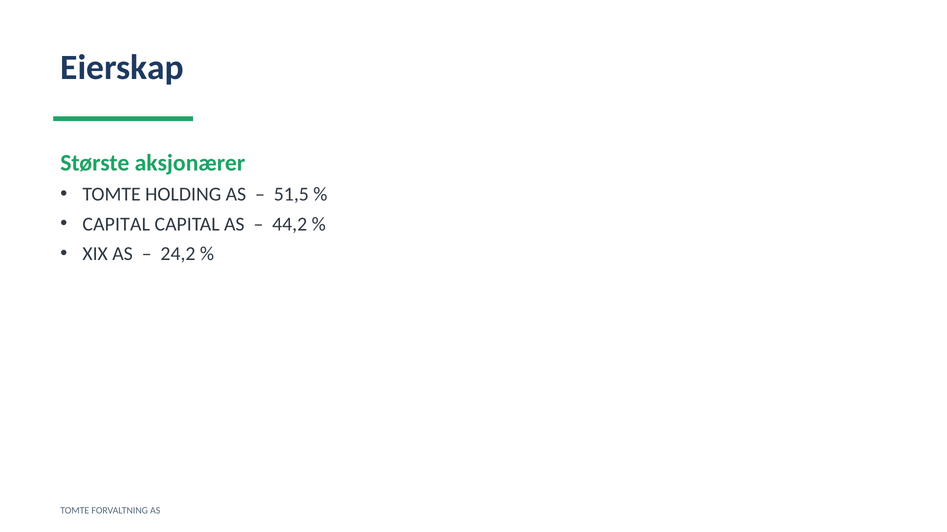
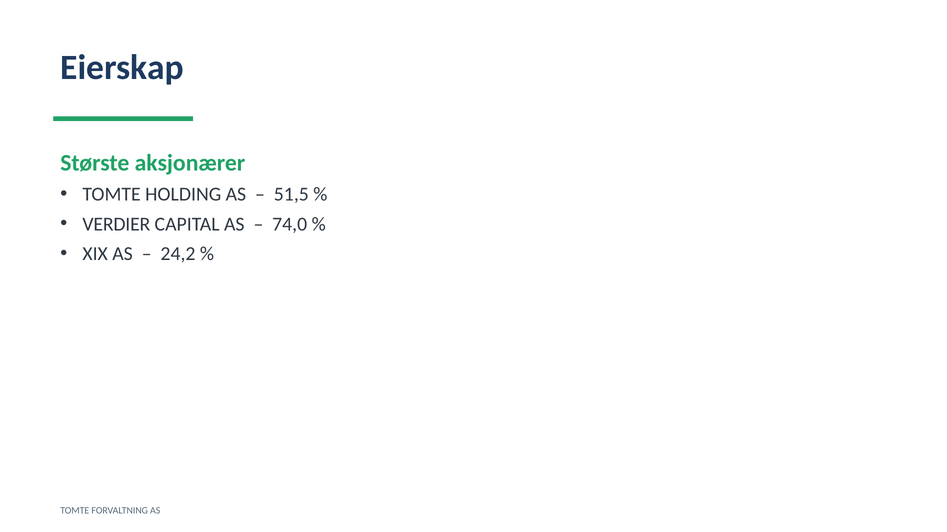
CAPITAL at (116, 224): CAPITAL -> VERDIER
44,2: 44,2 -> 74,0
